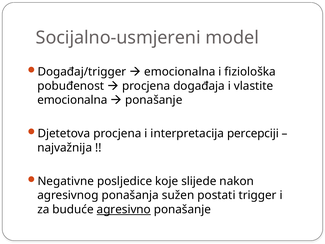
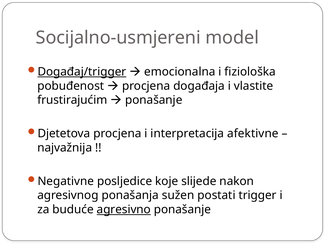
Događaj/trigger underline: none -> present
emocionalna at (72, 100): emocionalna -> frustirajućim
percepciji: percepciji -> afektivne
